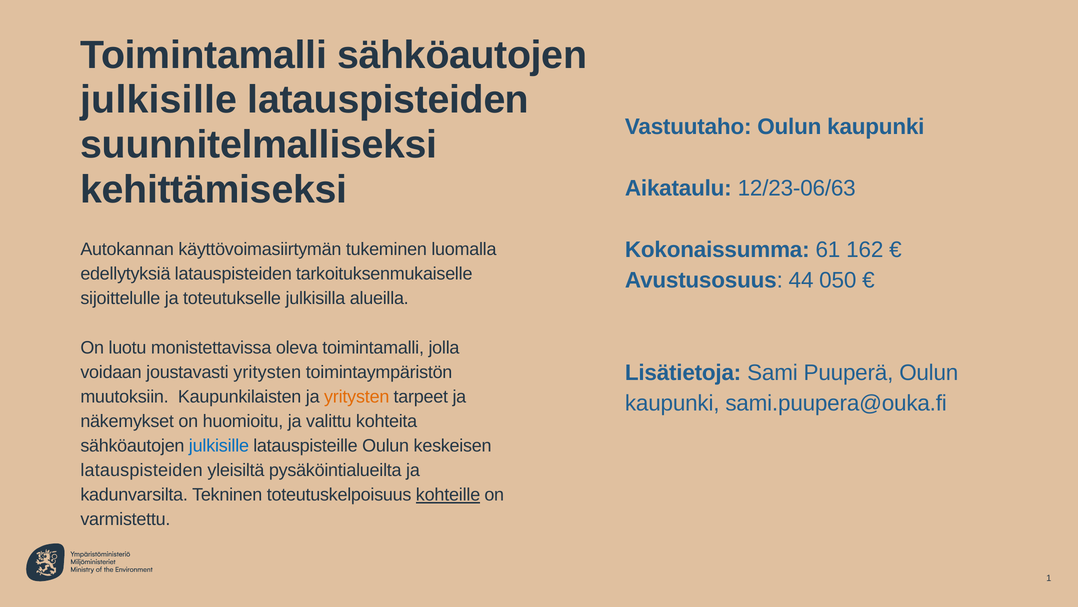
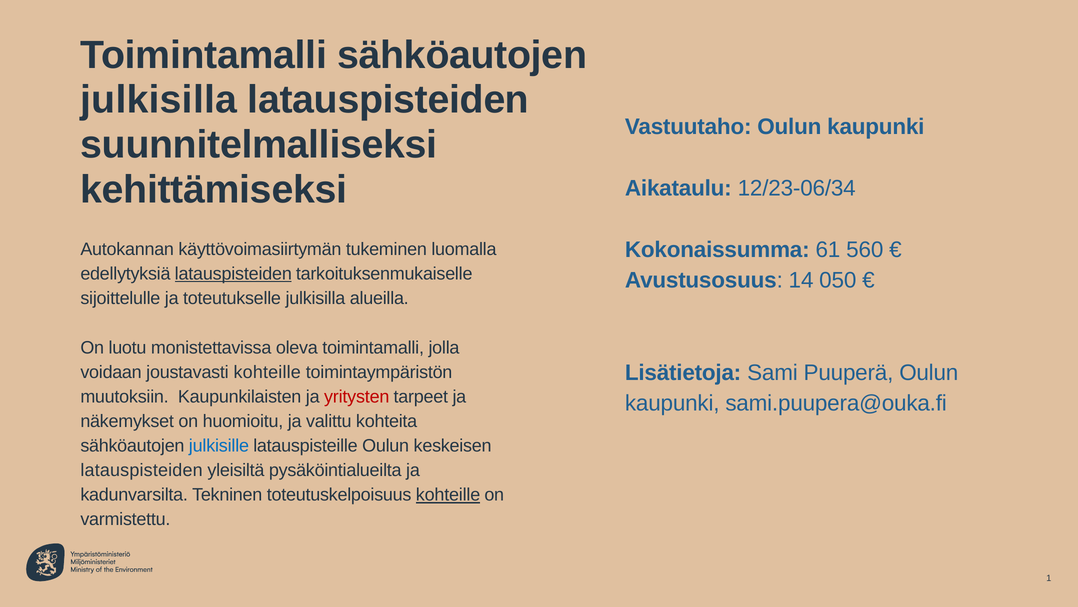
julkisille at (159, 100): julkisille -> julkisilla
12/23-06/63: 12/23-06/63 -> 12/23-06/34
162: 162 -> 560
latauspisteiden at (233, 274) underline: none -> present
44: 44 -> 14
joustavasti yritysten: yritysten -> kohteille
yritysten at (357, 396) colour: orange -> red
